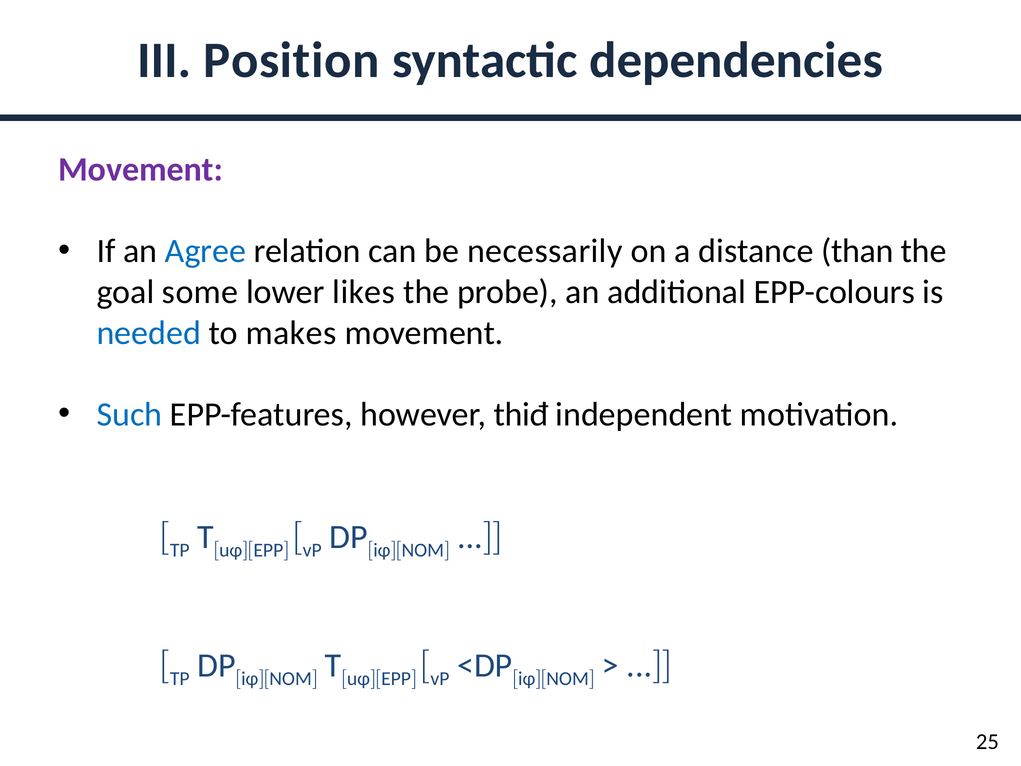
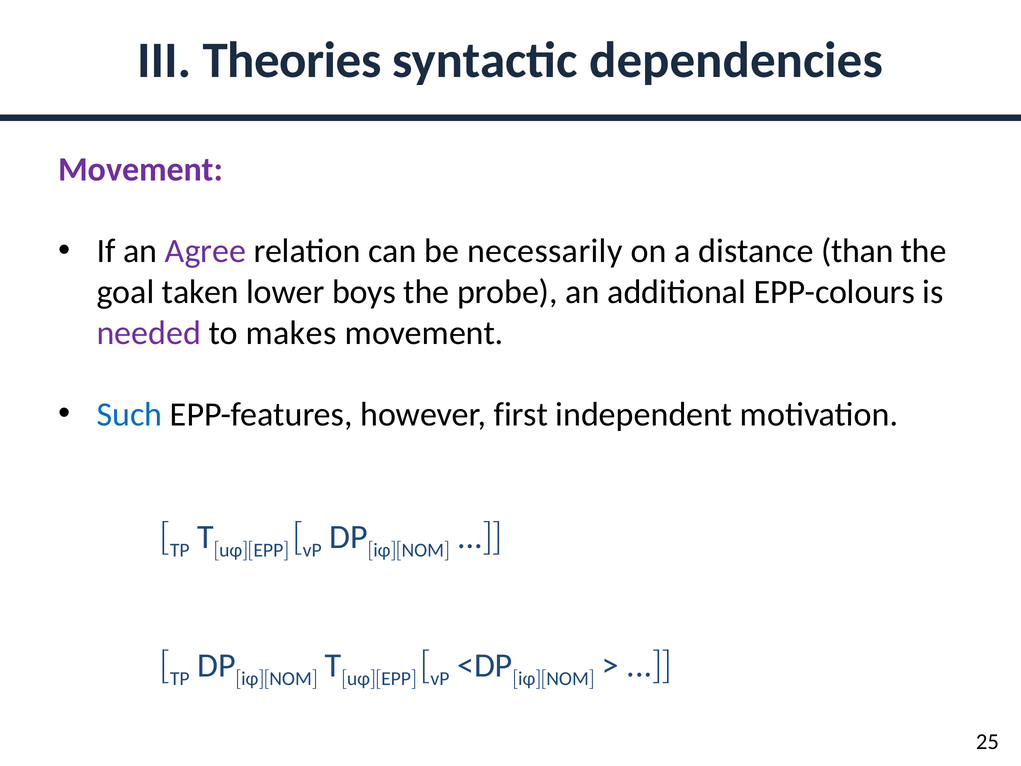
Position: Position -> Theories
Agree colour: blue -> purple
some: some -> taken
likes: likes -> boys
needed colour: blue -> purple
thiđ: thiđ -> first
